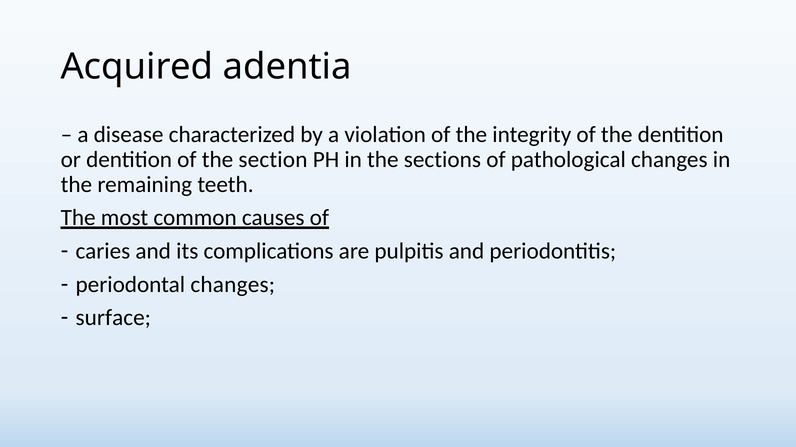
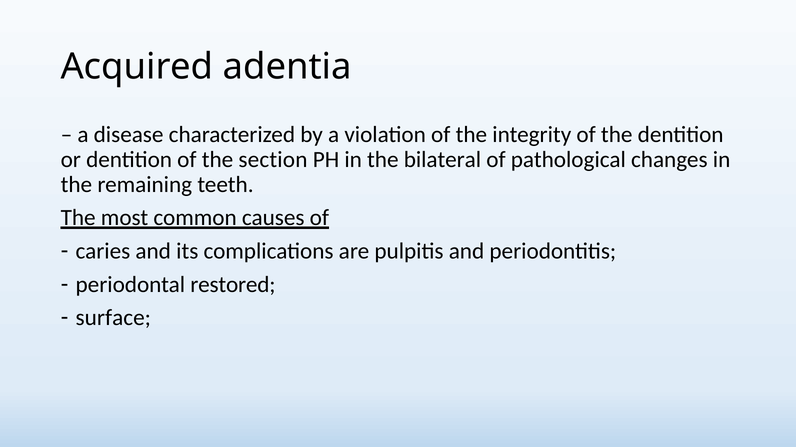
sections: sections -> bilateral
periodontal changes: changes -> restored
